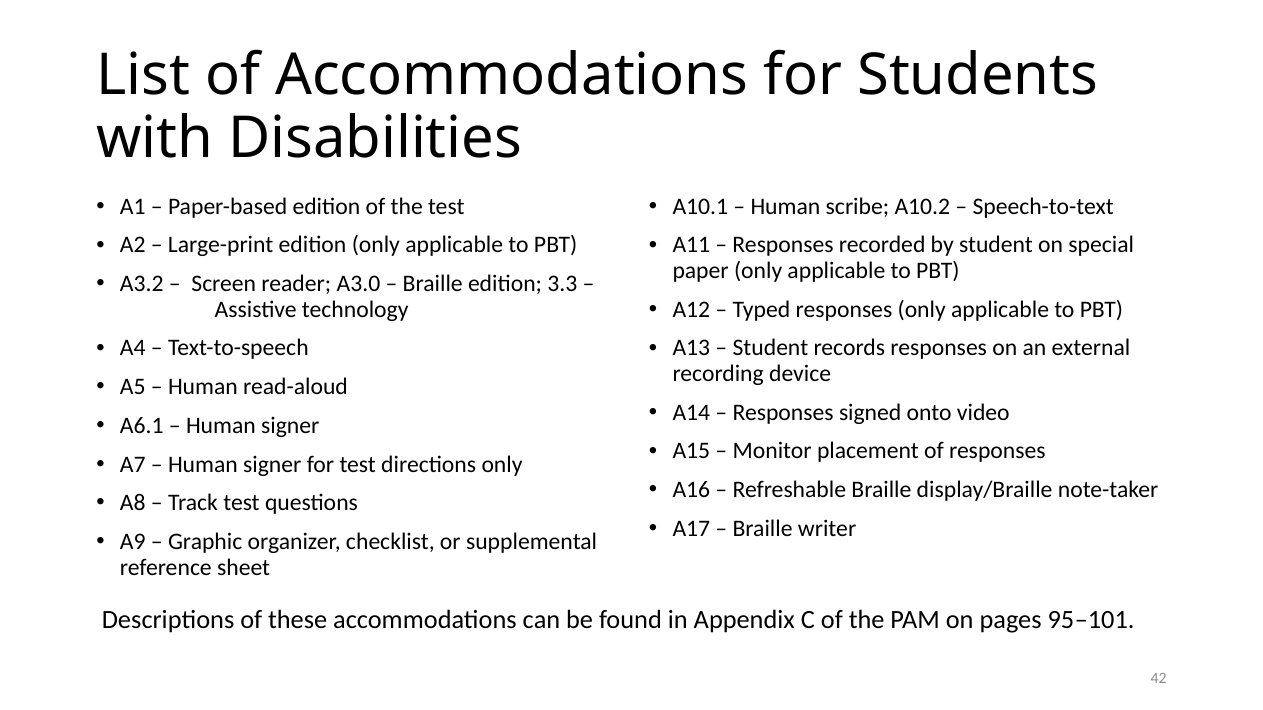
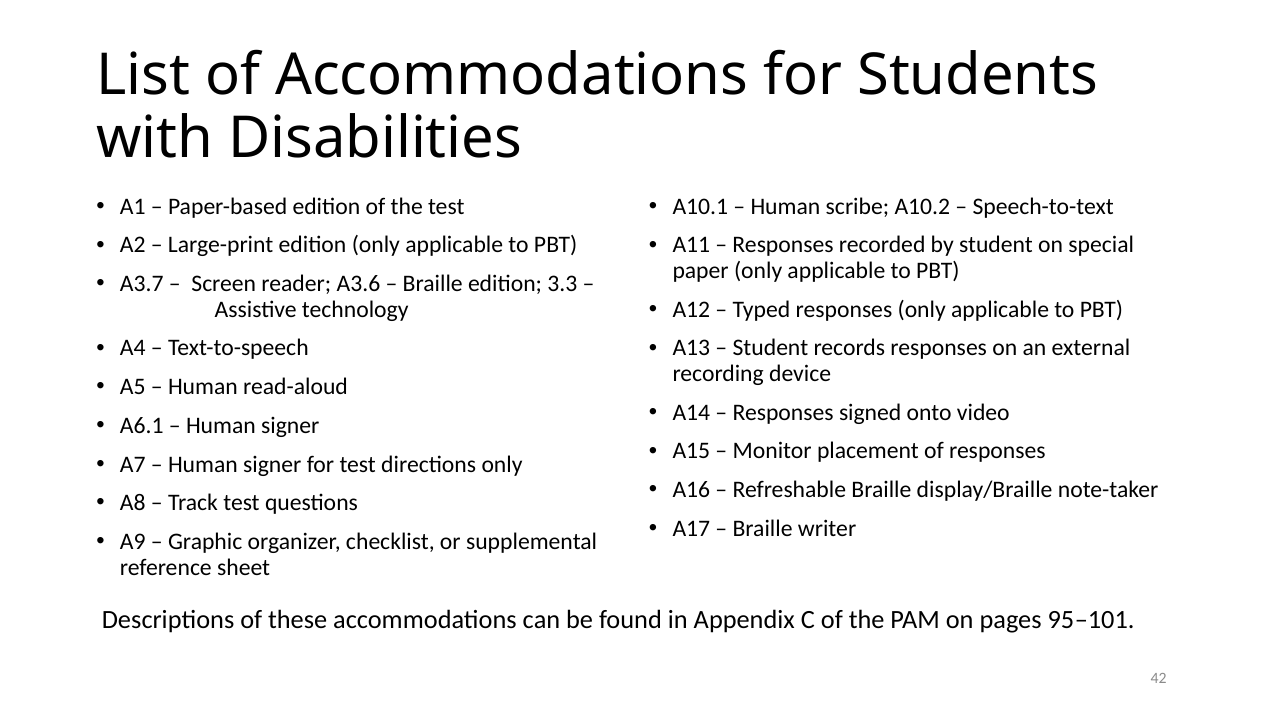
A3.2: A3.2 -> A3.7
A3.0: A3.0 -> A3.6
